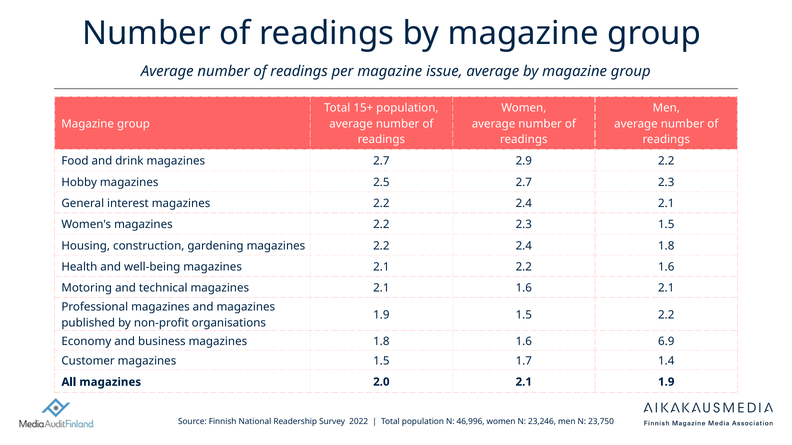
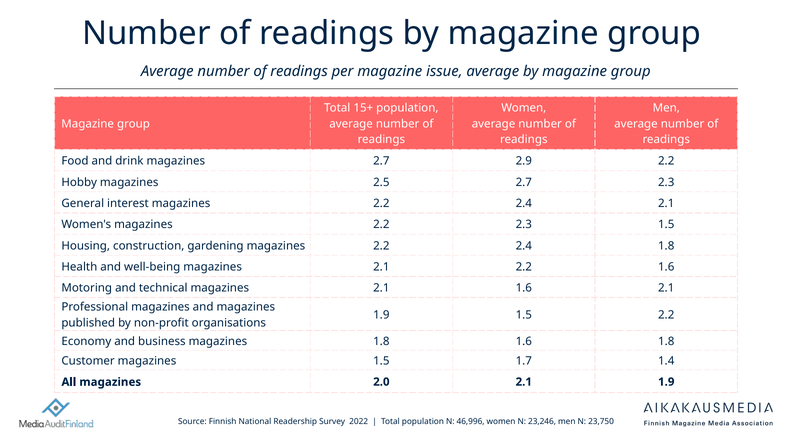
1.6 6.9: 6.9 -> 1.8
